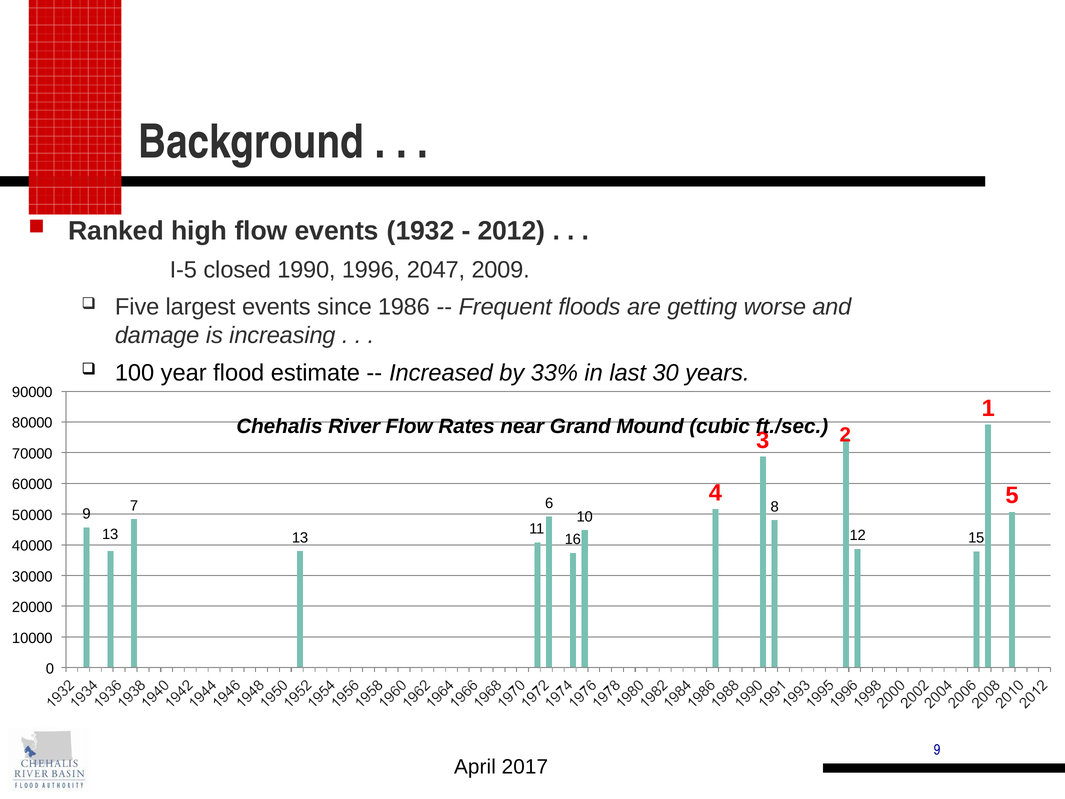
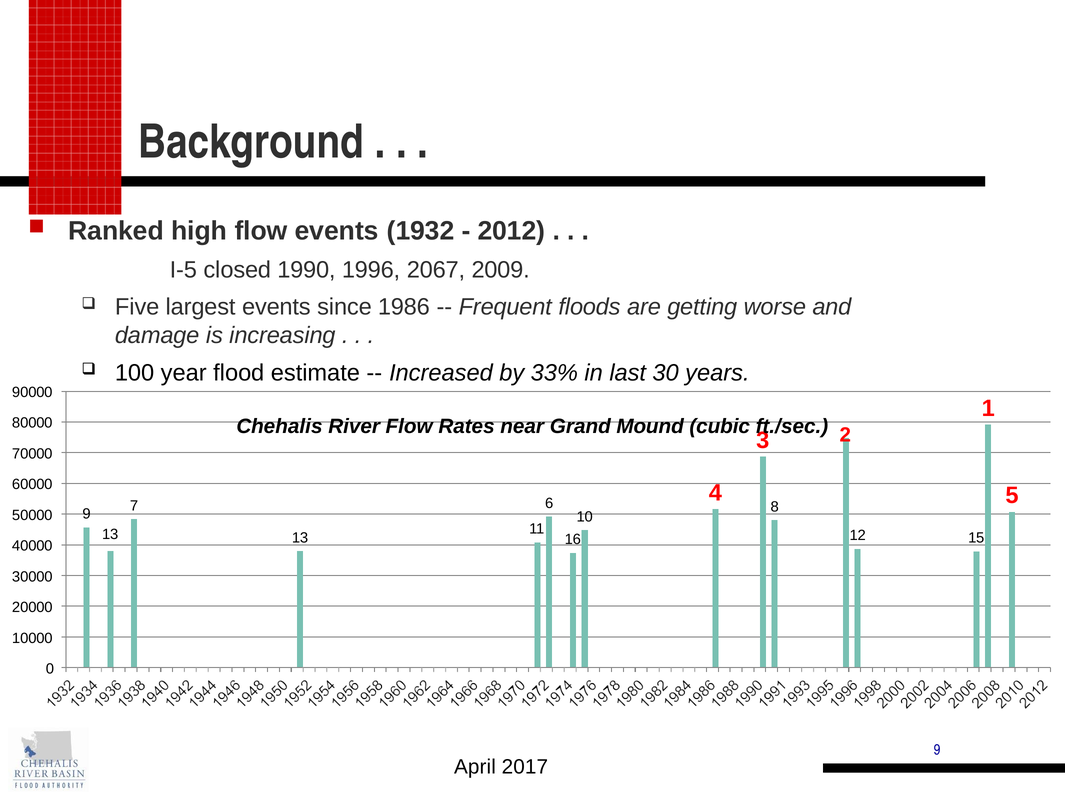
2047: 2047 -> 2067
